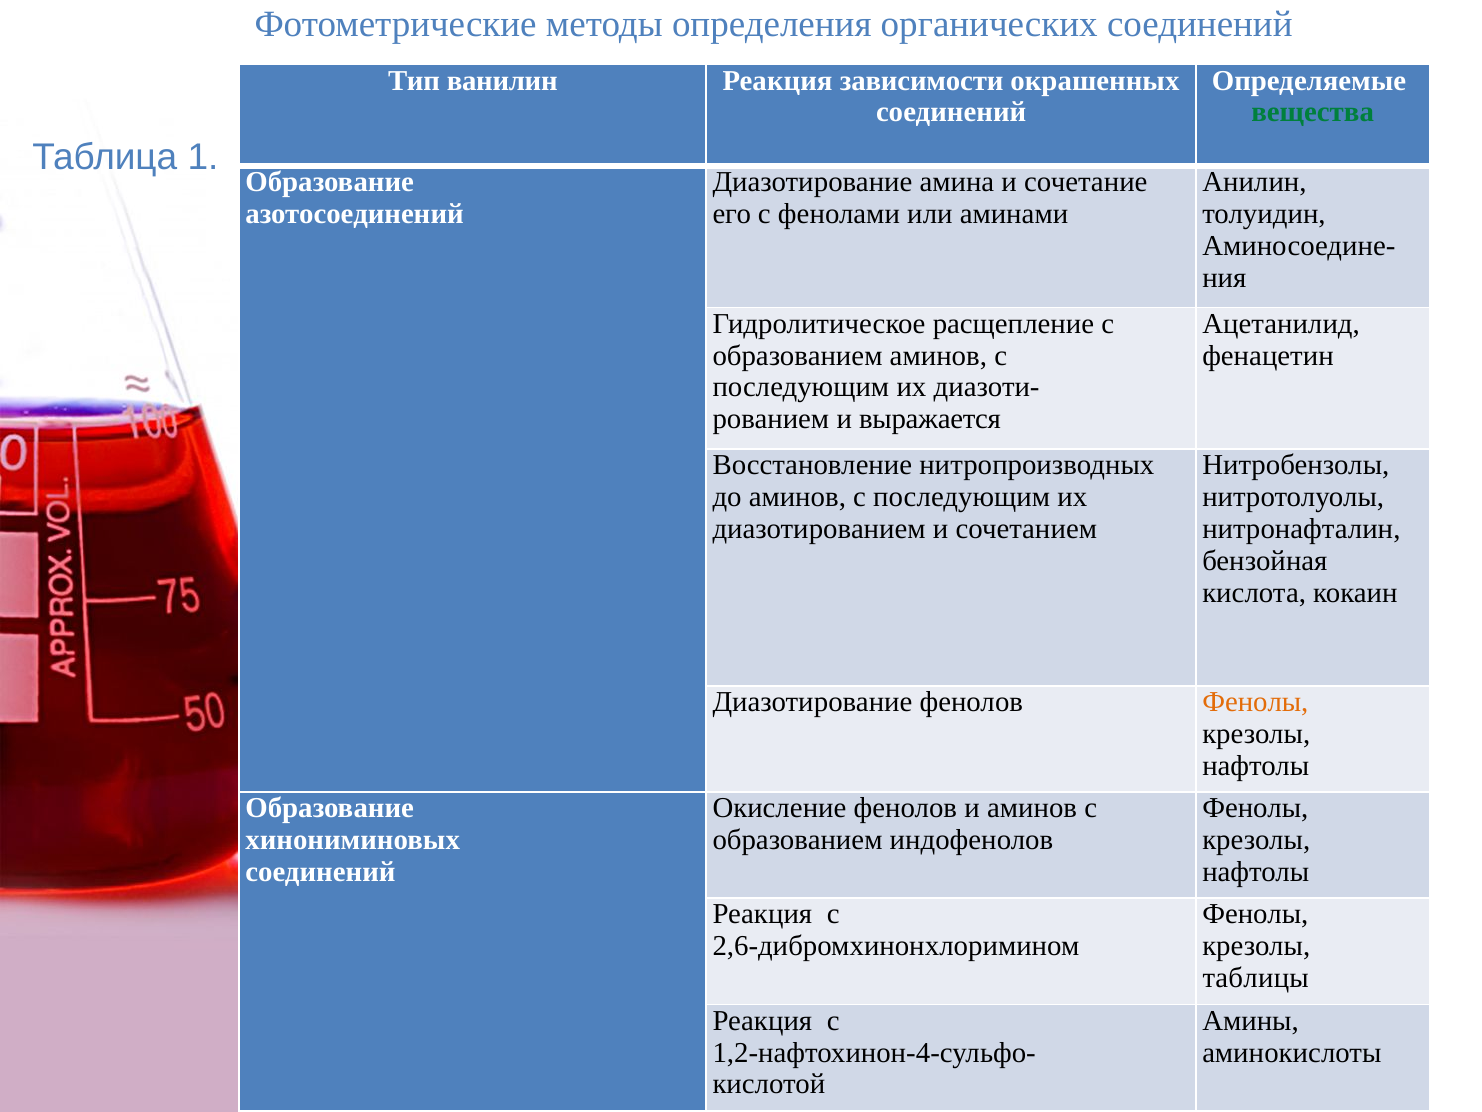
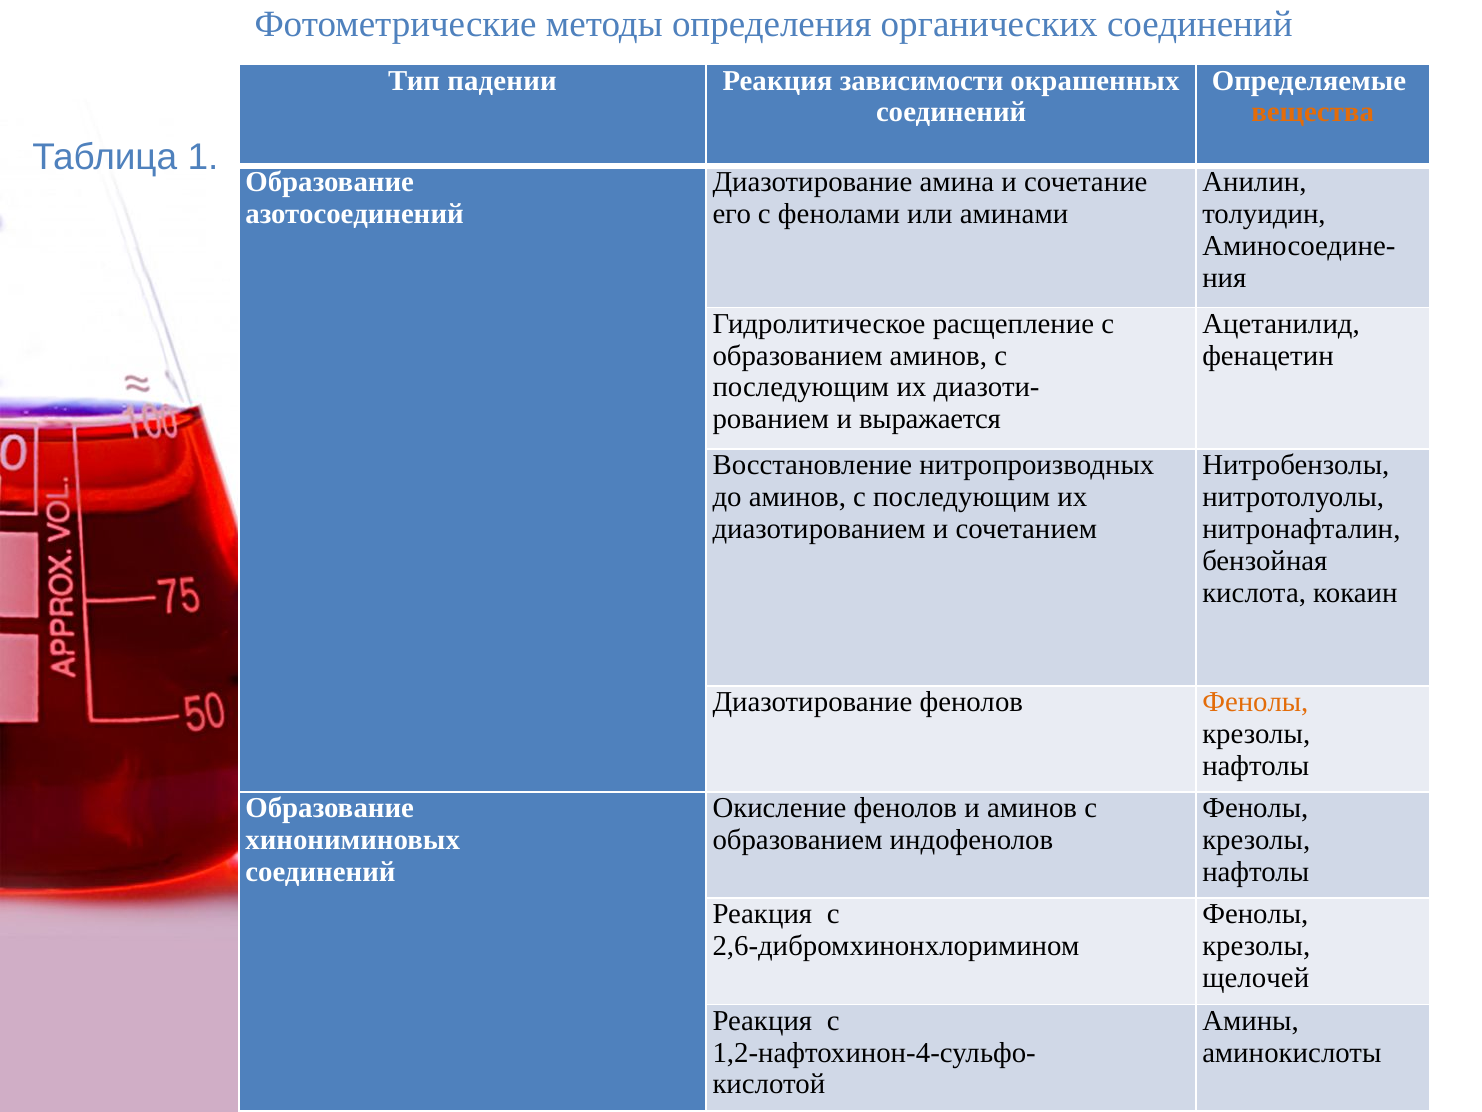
ванилин: ванилин -> падении
вещества colour: green -> orange
таблицы: таблицы -> щелочей
